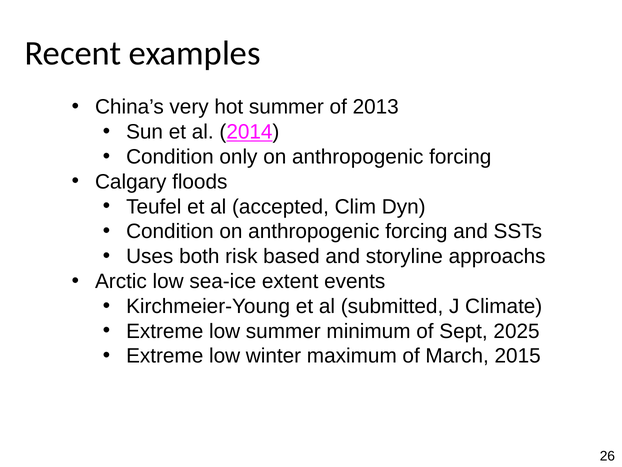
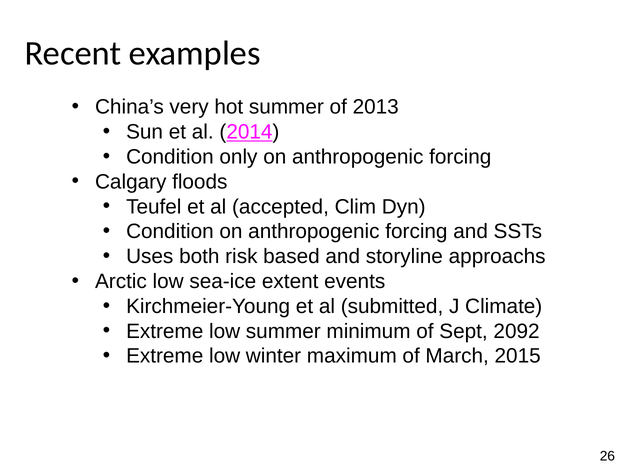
2025: 2025 -> 2092
